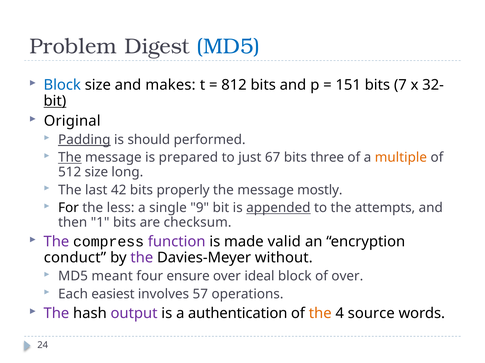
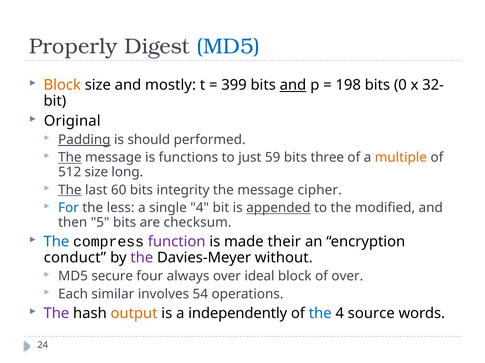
Problem: Problem -> Properly
Block at (62, 85) colour: blue -> orange
makes: makes -> mostly
812: 812 -> 399
and at (293, 85) underline: none -> present
151: 151 -> 198
7: 7 -> 0
bit at (55, 101) underline: present -> none
prepared: prepared -> functions
67: 67 -> 59
The at (70, 190) underline: none -> present
42: 42 -> 60
properly: properly -> integrity
mostly: mostly -> cipher
For colour: black -> blue
single 9: 9 -> 4
attempts: attempts -> modified
1: 1 -> 5
The at (56, 242) colour: purple -> blue
valid: valid -> their
meant: meant -> secure
ensure: ensure -> always
easiest: easiest -> similar
57: 57 -> 54
output colour: purple -> orange
authentication: authentication -> independently
the at (320, 314) colour: orange -> blue
